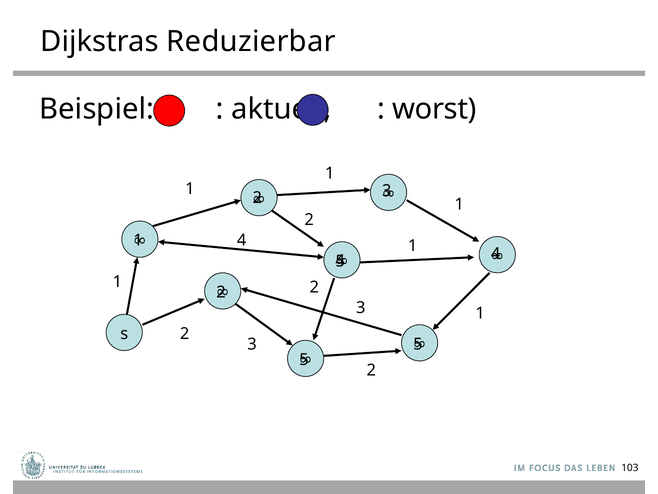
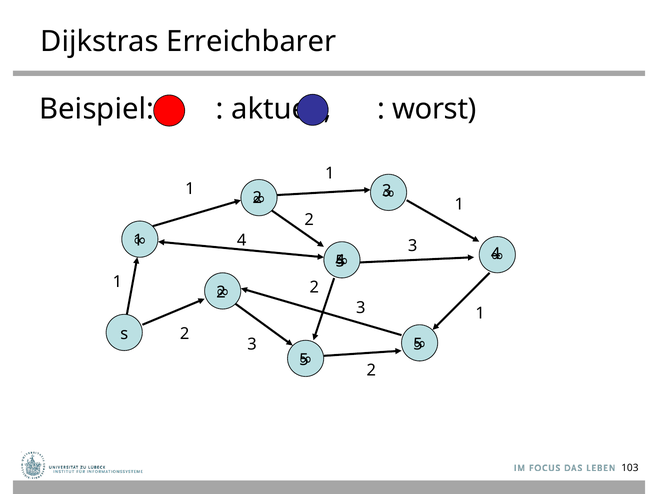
Reduzierbar: Reduzierbar -> Erreichbarer
1 at (413, 245): 1 -> 3
